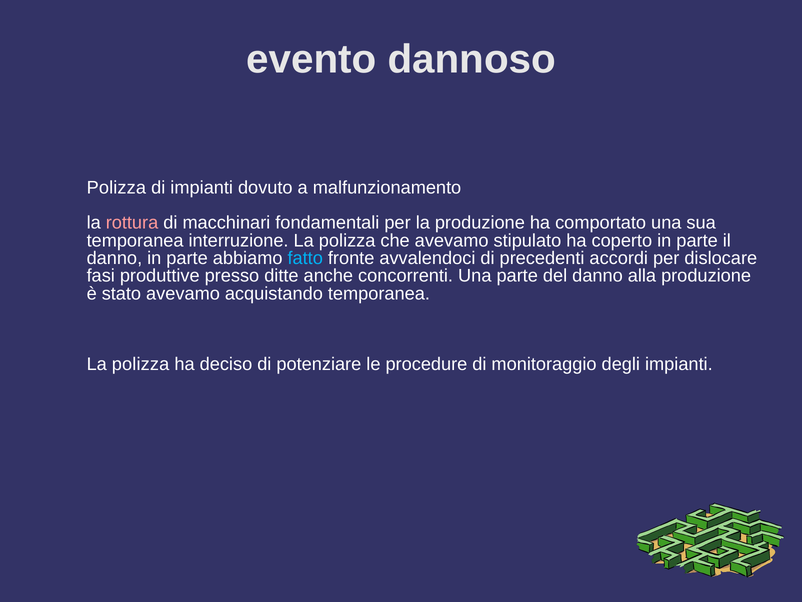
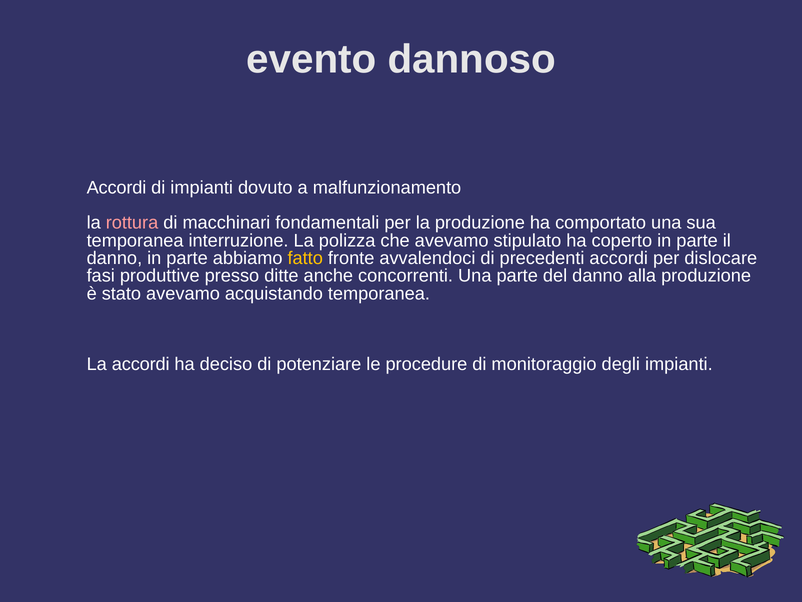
Polizza at (116, 187): Polizza -> Accordi
fatto colour: light blue -> yellow
polizza at (141, 364): polizza -> accordi
